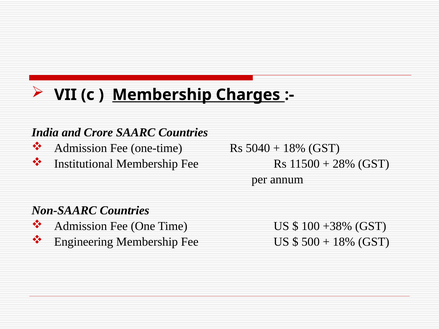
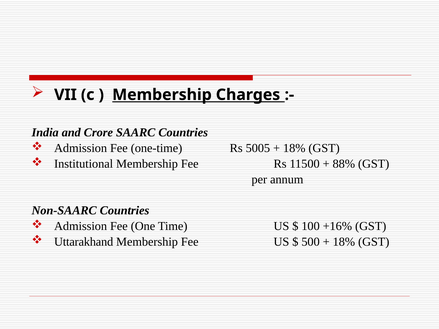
5040: 5040 -> 5005
28%: 28% -> 88%
+38%: +38% -> +16%
Engineering: Engineering -> Uttarakhand
